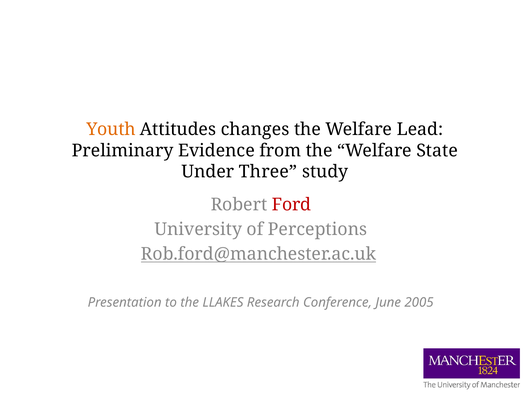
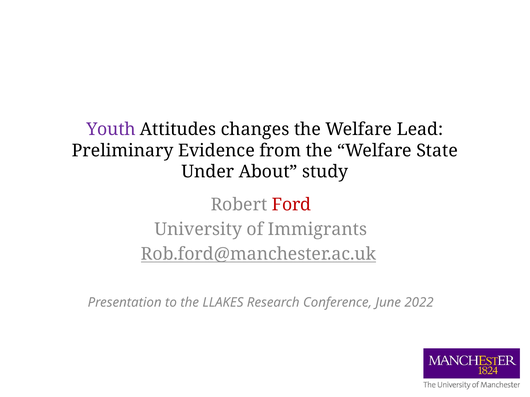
Youth colour: orange -> purple
Three: Three -> About
Perceptions: Perceptions -> Immigrants
2005: 2005 -> 2022
